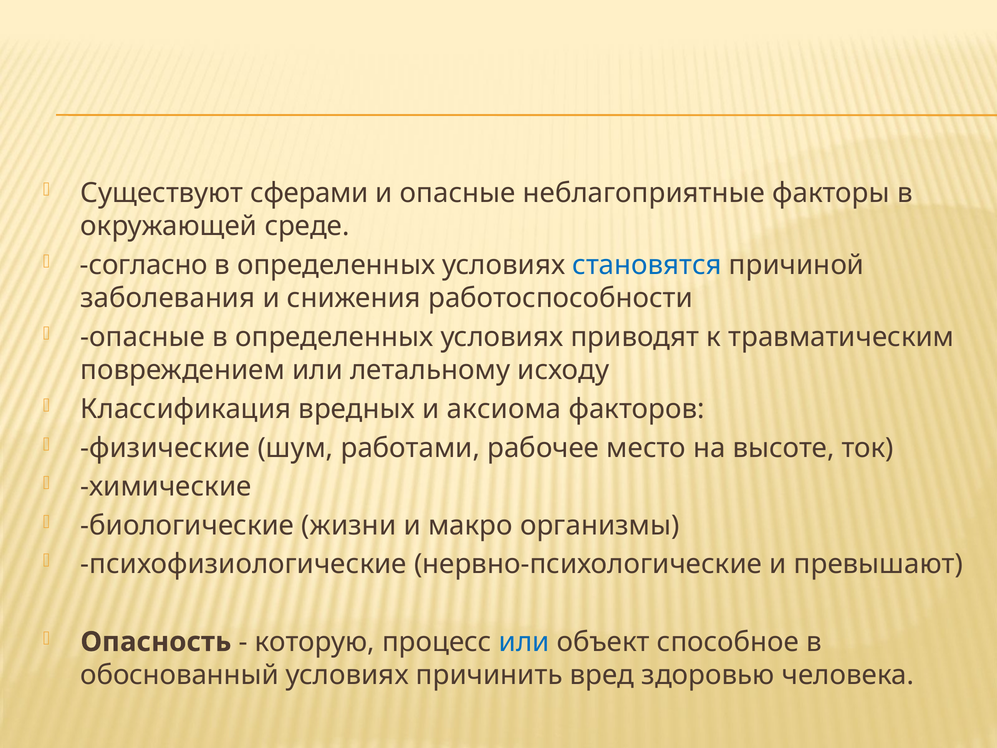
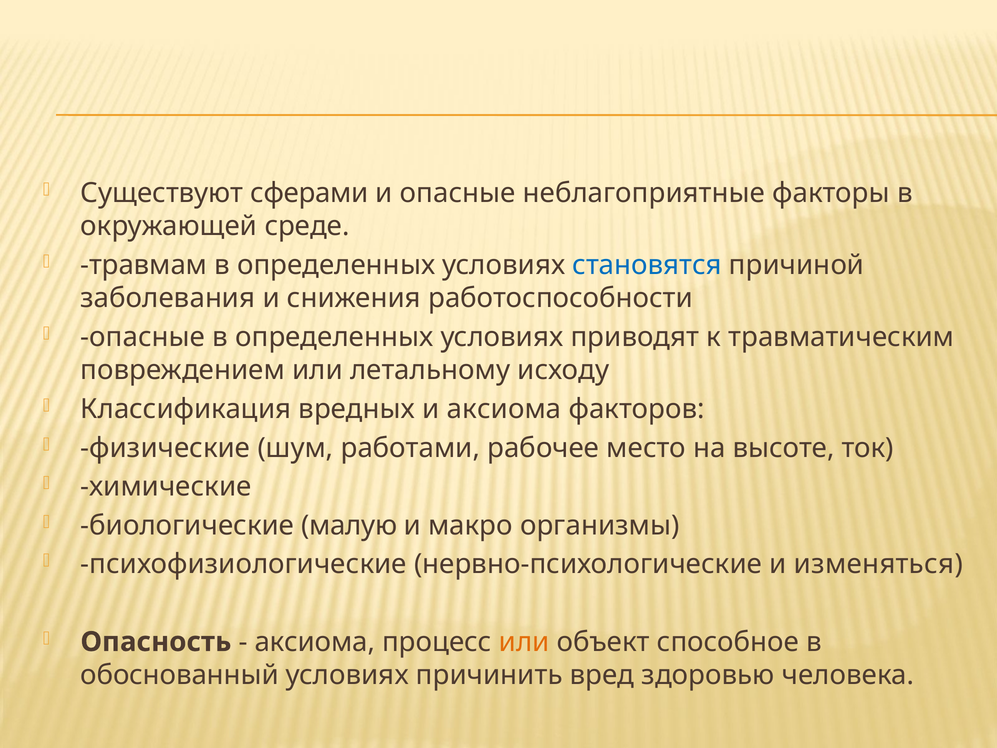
согласно: согласно -> травмам
жизни: жизни -> малую
превышают: превышают -> изменяться
которую at (315, 642): которую -> аксиома
или at (524, 642) colour: blue -> orange
